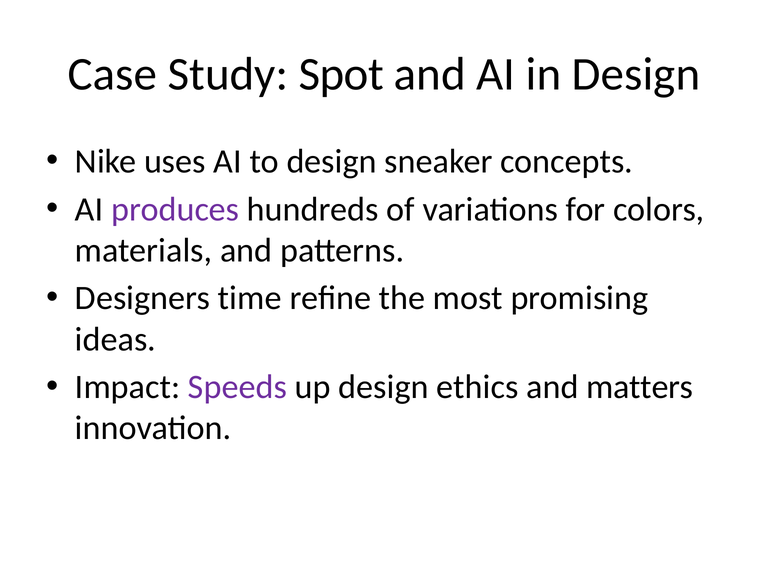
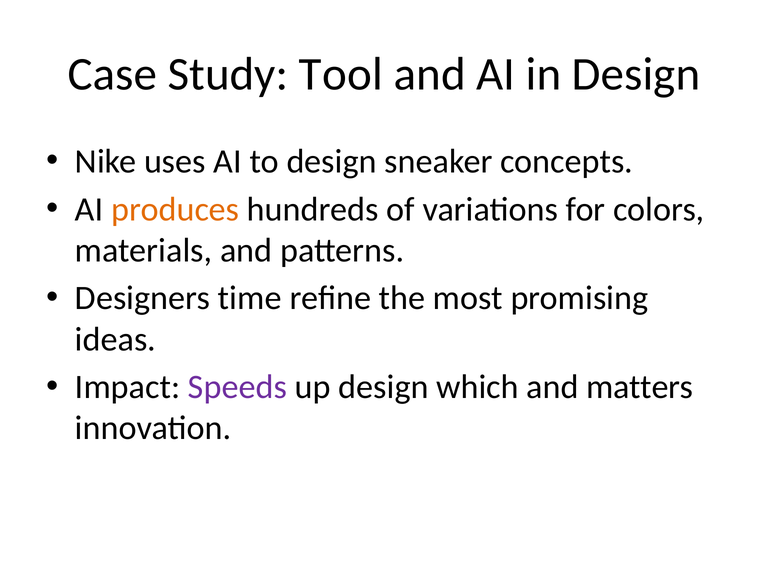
Spot: Spot -> Tool
produces colour: purple -> orange
ethics: ethics -> which
